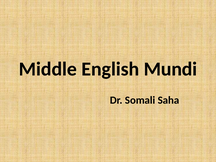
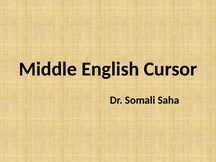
Mundi: Mundi -> Cursor
